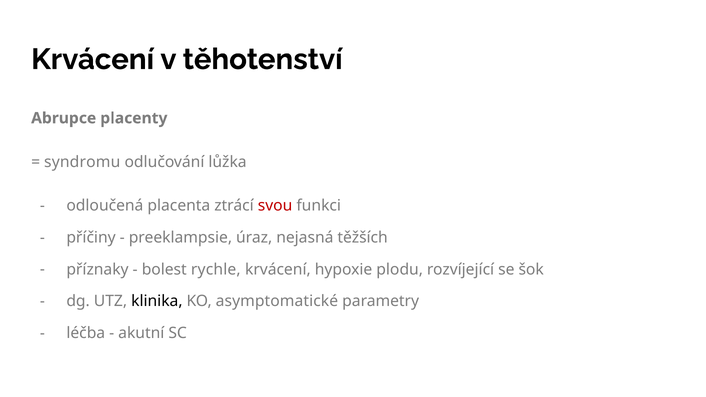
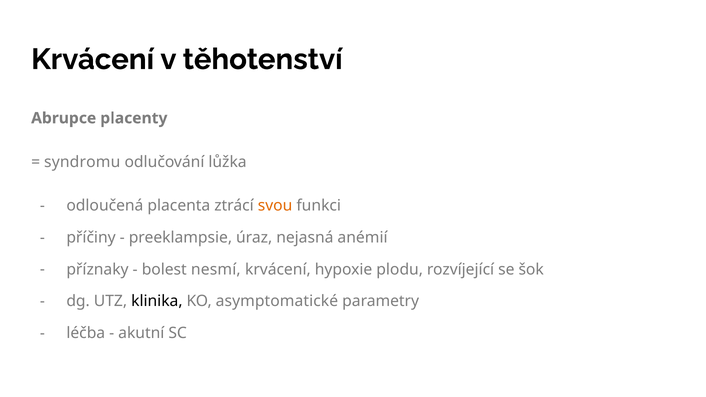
svou colour: red -> orange
těžších: těžších -> anémií
rychle: rychle -> nesmí
